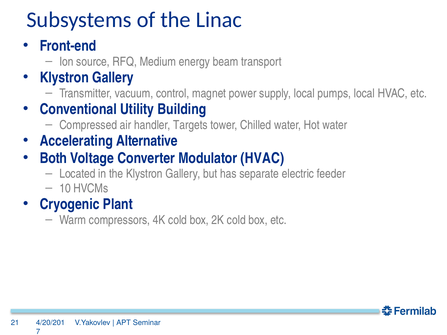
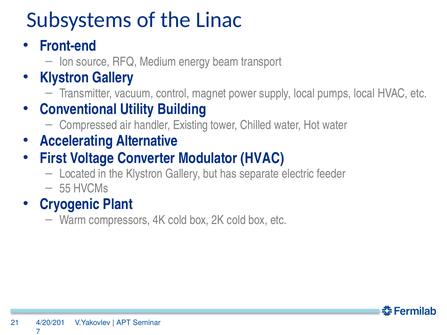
Targets: Targets -> Existing
Both: Both -> First
10: 10 -> 55
